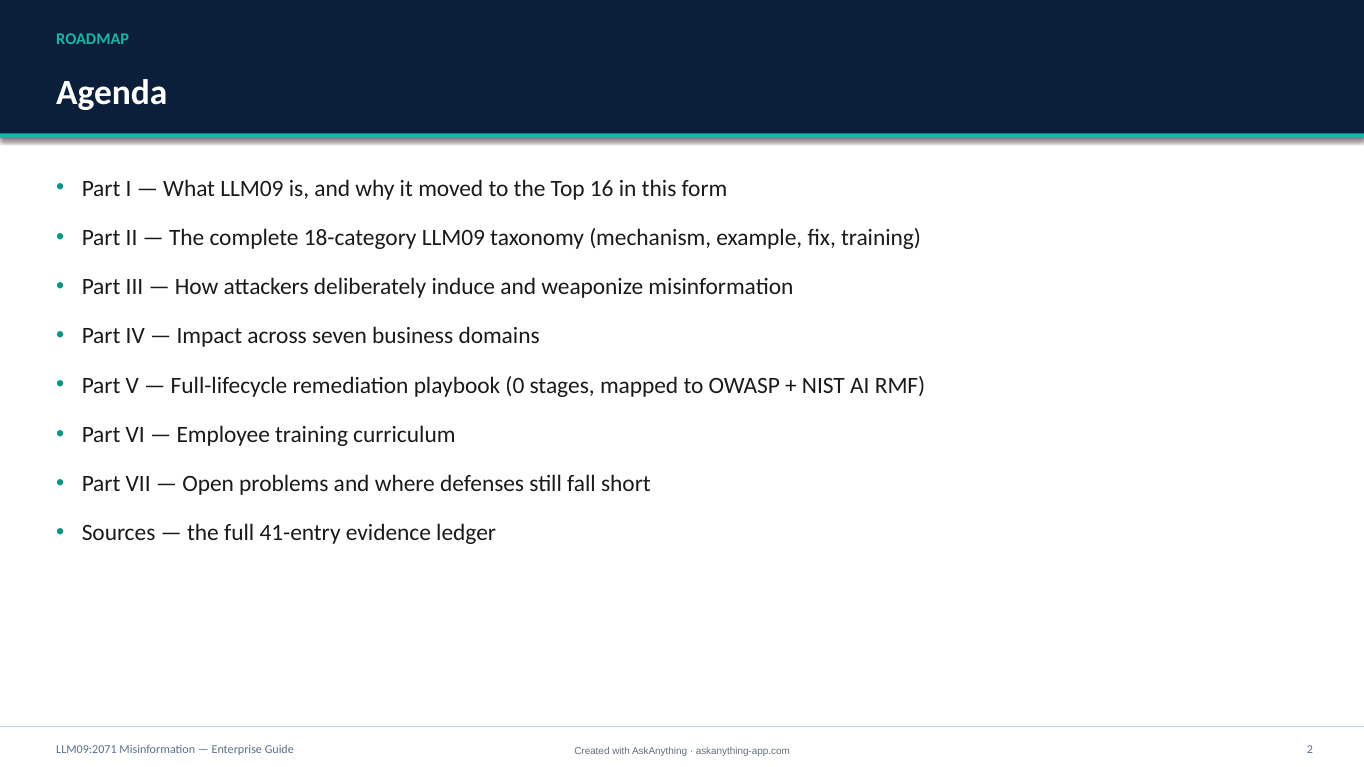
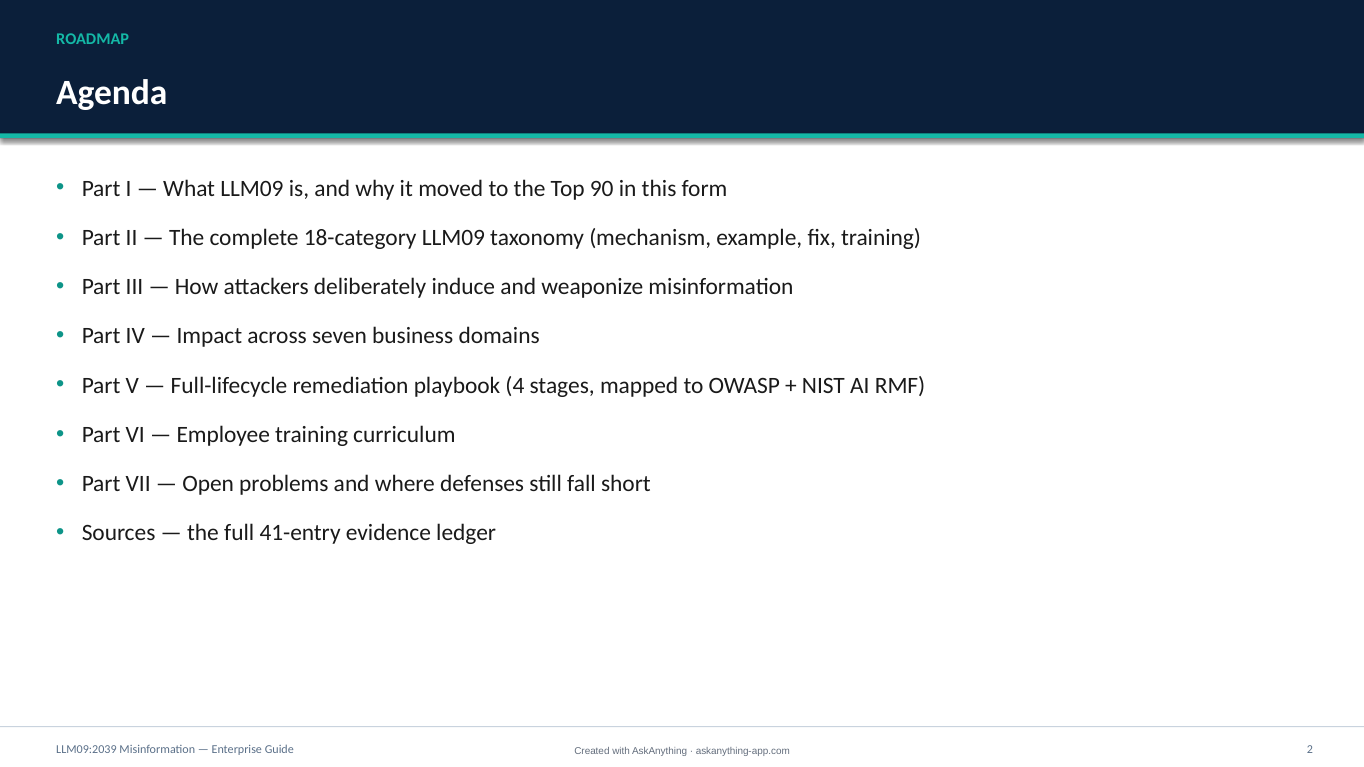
16: 16 -> 90
0: 0 -> 4
LLM09:2071: LLM09:2071 -> LLM09:2039
